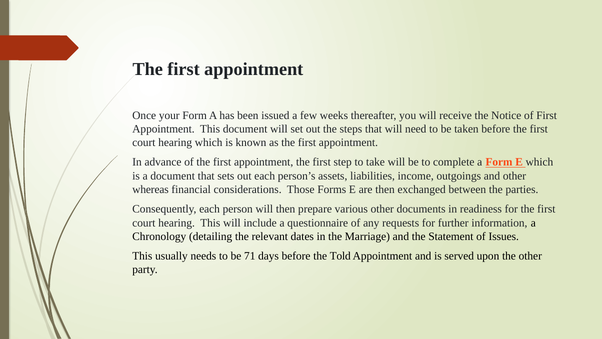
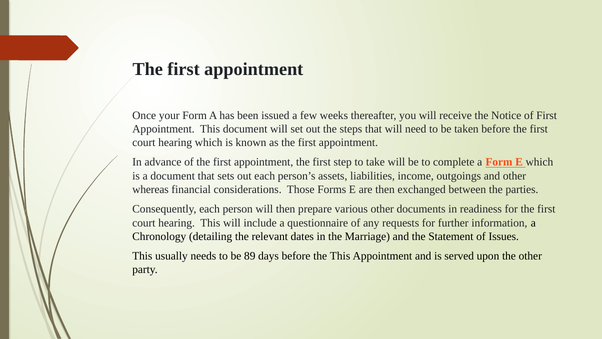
71: 71 -> 89
the Told: Told -> This
